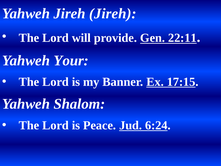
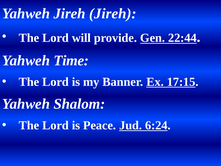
22:11: 22:11 -> 22:44
Your: Your -> Time
